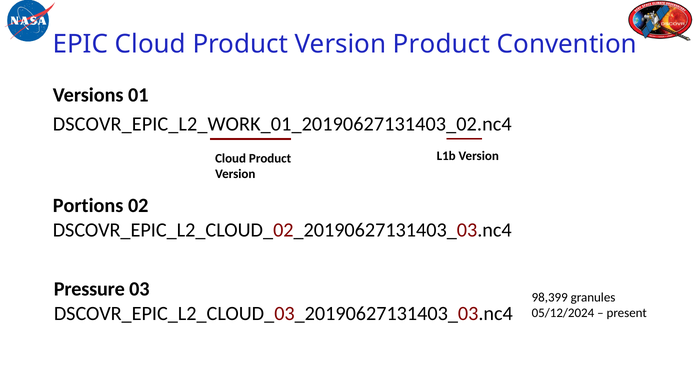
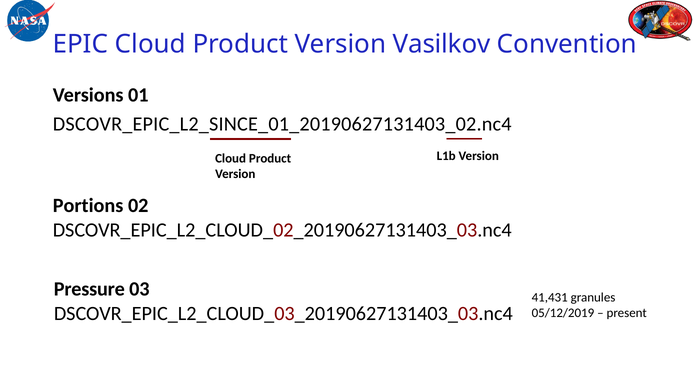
Version Product: Product -> Vasilkov
DSCOVR_EPIC_L2_WORK_01_20190627131403_02.nc4: DSCOVR_EPIC_L2_WORK_01_20190627131403_02.nc4 -> DSCOVR_EPIC_L2_SINCE_01_20190627131403_02.nc4
98,399: 98,399 -> 41,431
05/12/2024: 05/12/2024 -> 05/12/2019
